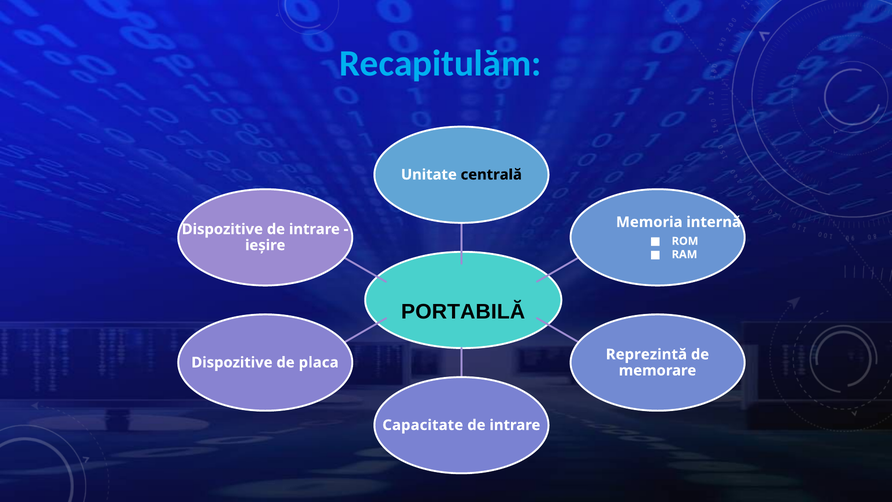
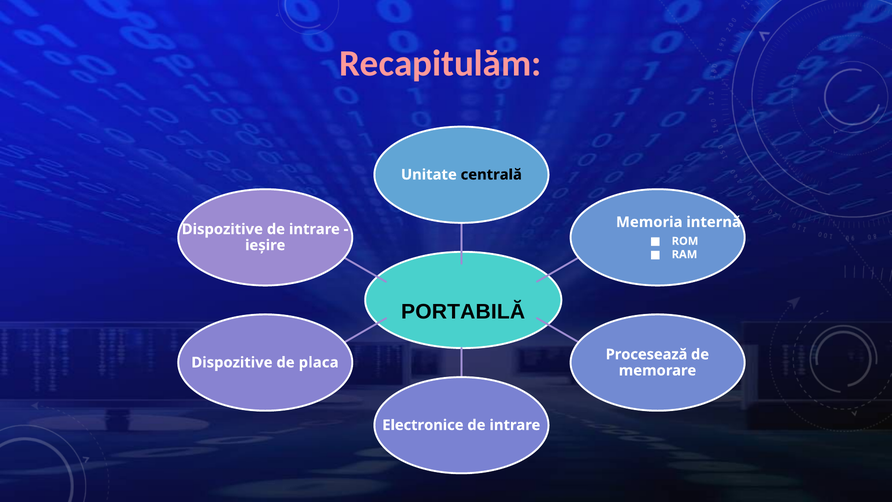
Recapitulăm colour: light blue -> pink
Reprezintă: Reprezintă -> Procesează
Capacitate: Capacitate -> Electronice
